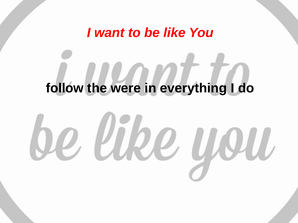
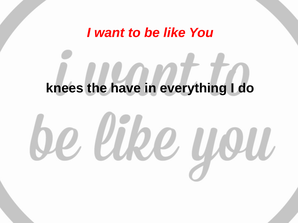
follow: follow -> knees
were: were -> have
